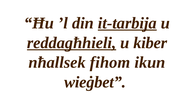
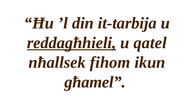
it-tarbija underline: present -> none
kiber: kiber -> qatel
wieġbet: wieġbet -> għamel
